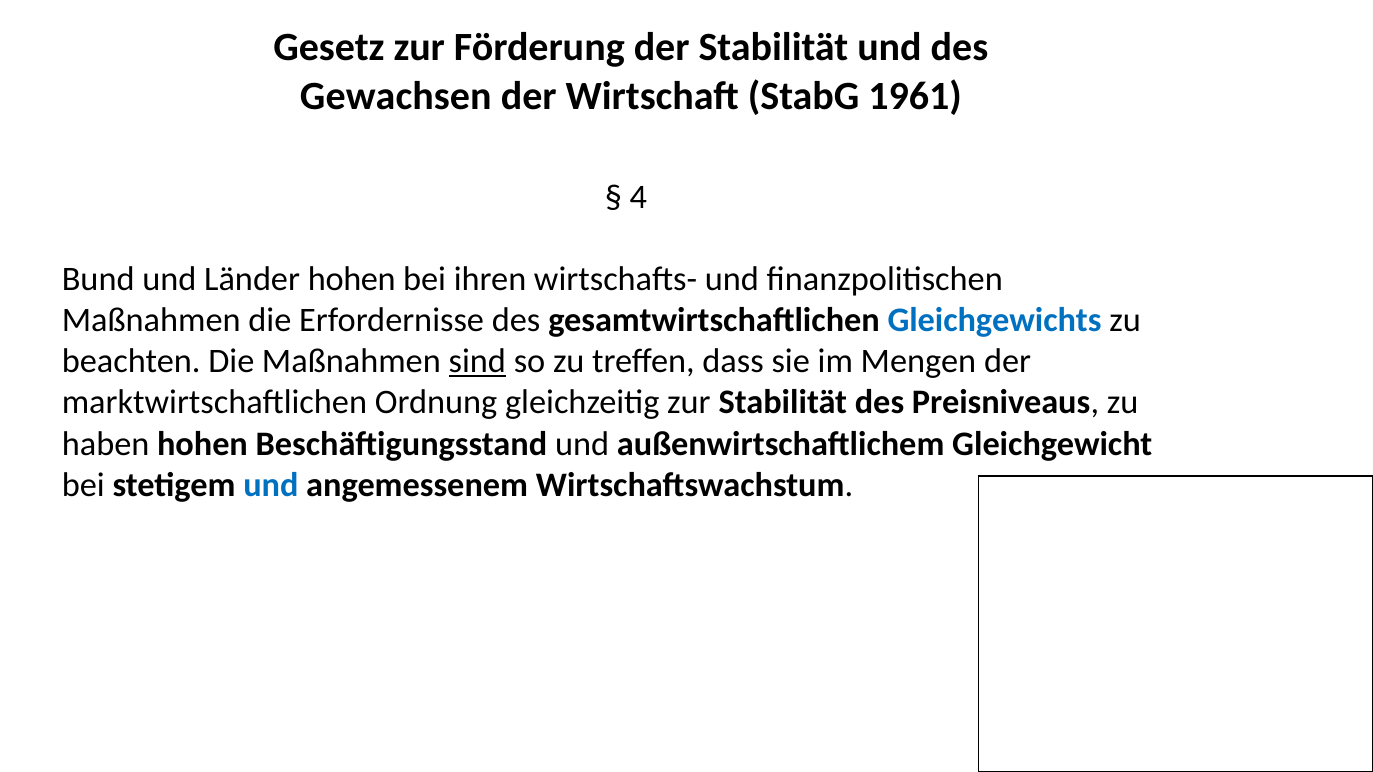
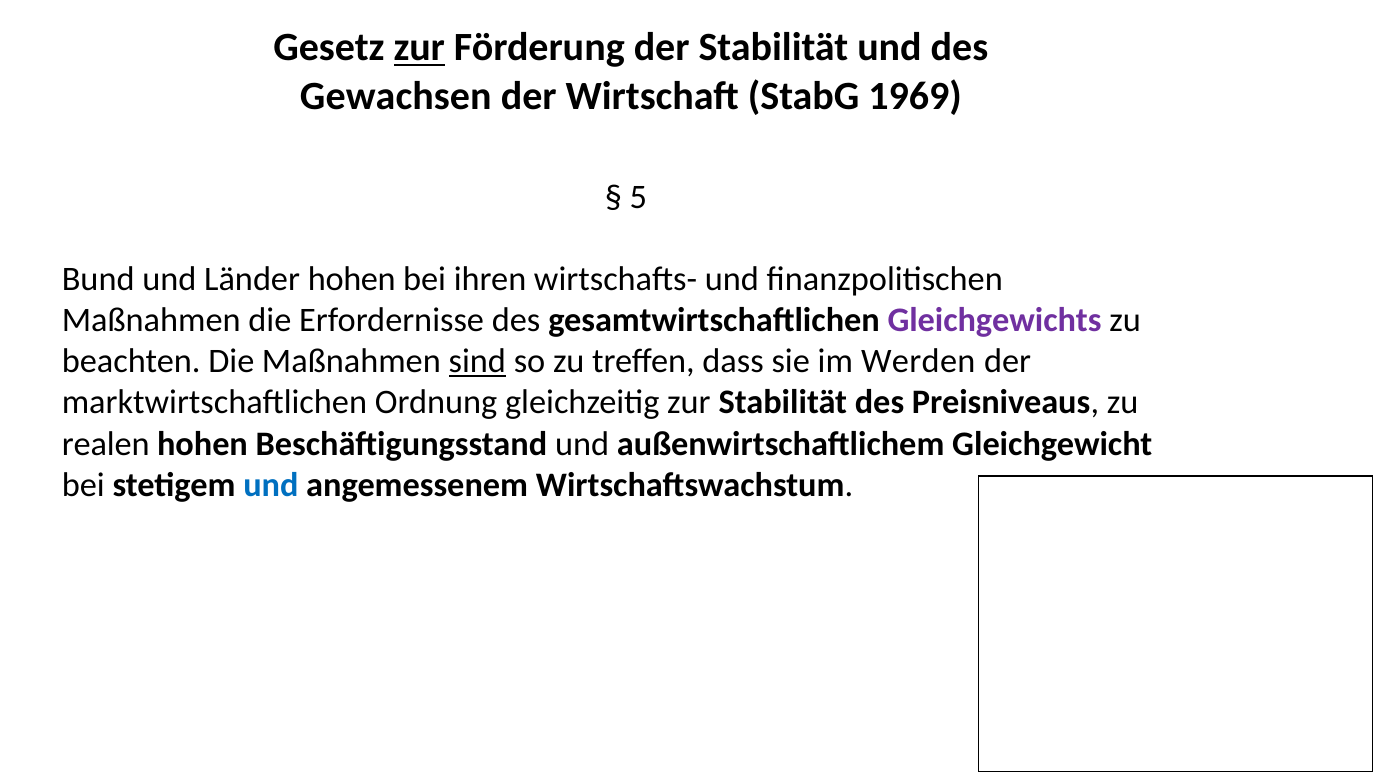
zur at (419, 48) underline: none -> present
1961: 1961 -> 1969
4: 4 -> 5
Gleichgewichts colour: blue -> purple
Mengen: Mengen -> Werden
haben: haben -> realen
